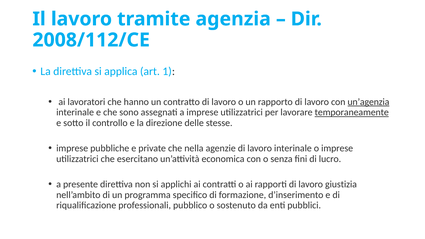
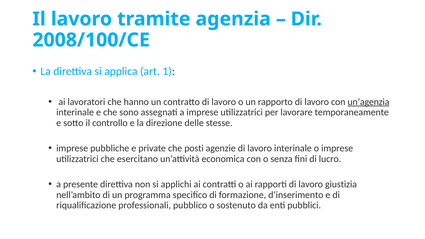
2008/112/CE: 2008/112/CE -> 2008/100/CE
temporaneamente underline: present -> none
nella: nella -> posti
